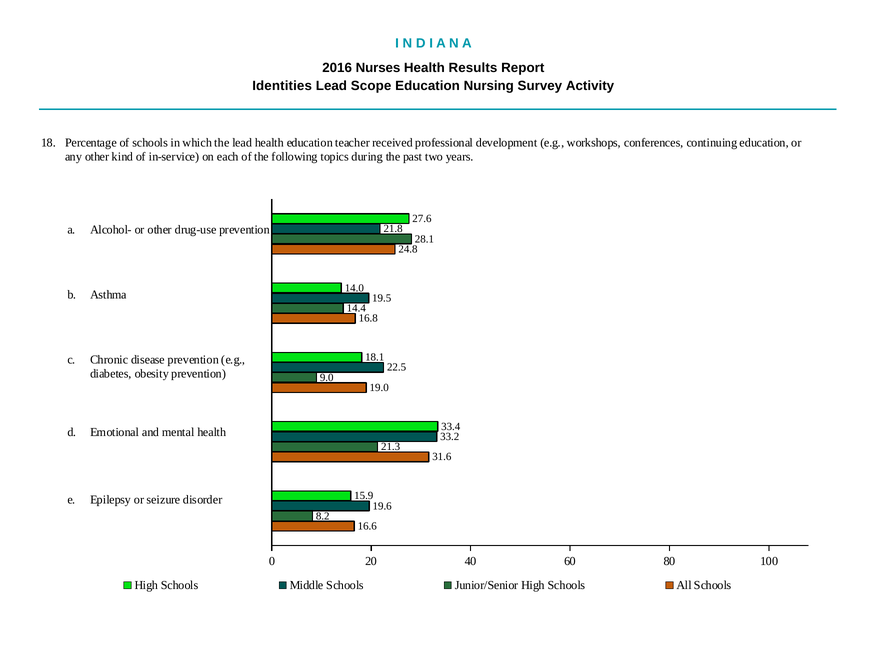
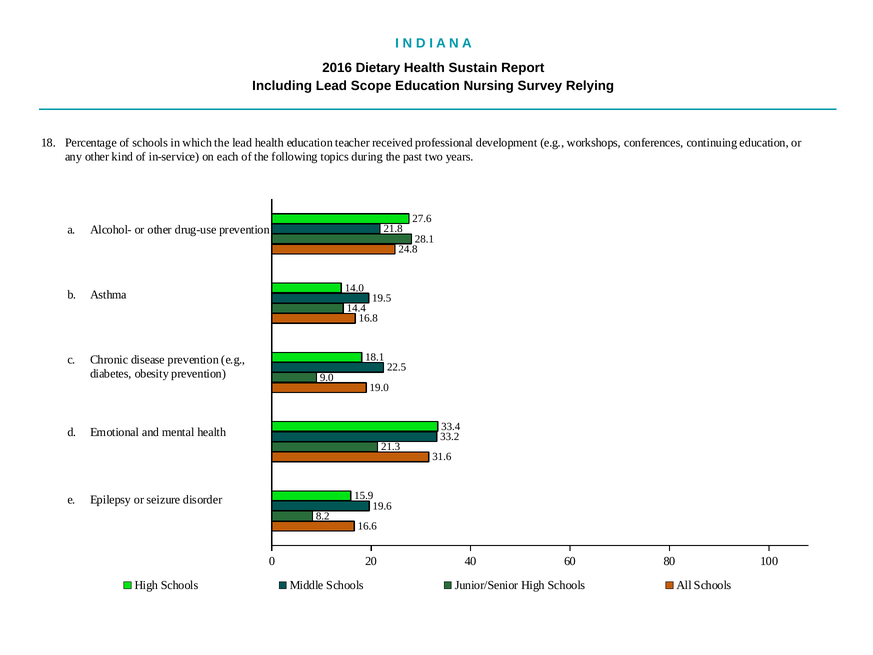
Nurses: Nurses -> Dietary
Results: Results -> Sustain
Identities: Identities -> Including
Activity: Activity -> Relying
